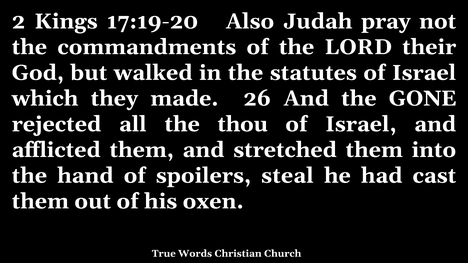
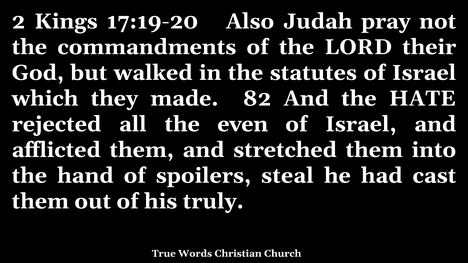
26: 26 -> 82
GONE: GONE -> HATE
thou: thou -> even
oxen: oxen -> truly
